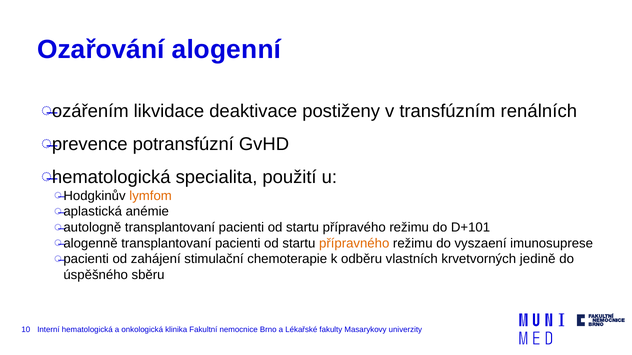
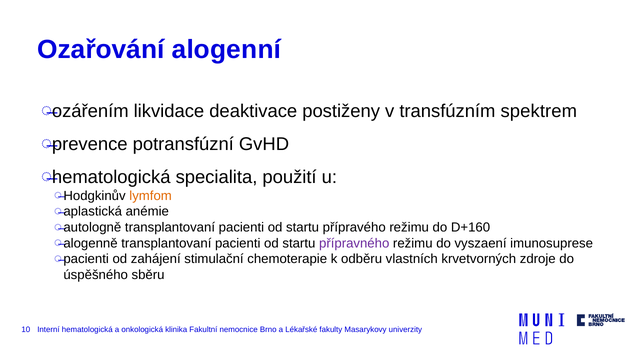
renálních: renálních -> spektrem
D+101: D+101 -> D+160
přípravného colour: orange -> purple
jedině: jedině -> zdroje
